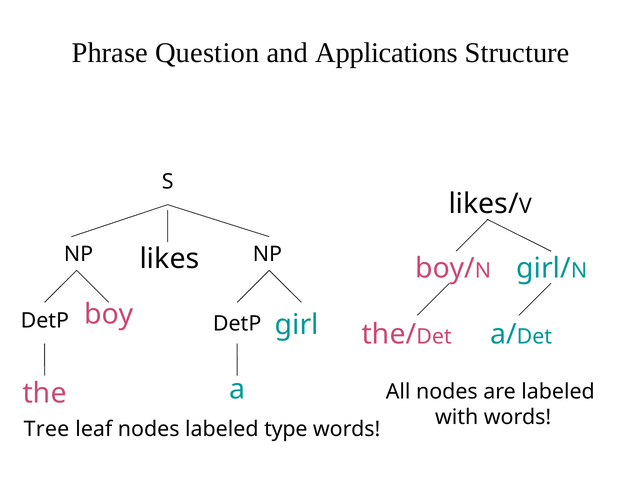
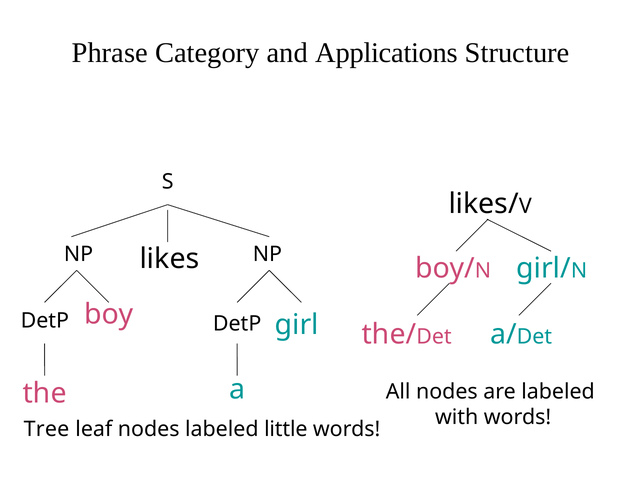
Question: Question -> Category
type: type -> little
